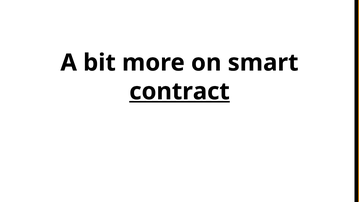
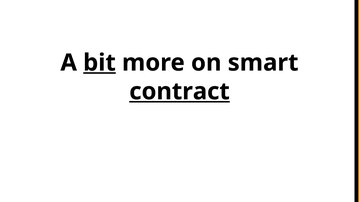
bit underline: none -> present
